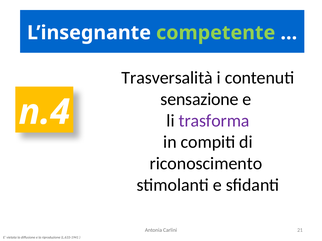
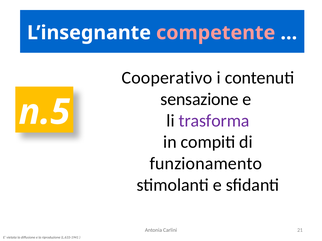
competente colour: light green -> pink
Trasversalità: Trasversalità -> Cooperativo
n.4: n.4 -> n.5
riconoscimento: riconoscimento -> funzionamento
